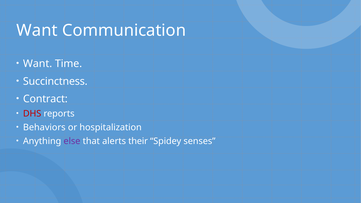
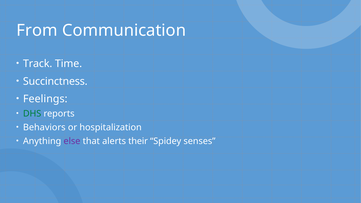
Want at (37, 30): Want -> From
Want at (38, 64): Want -> Track
Contract: Contract -> Feelings
DHS colour: red -> green
